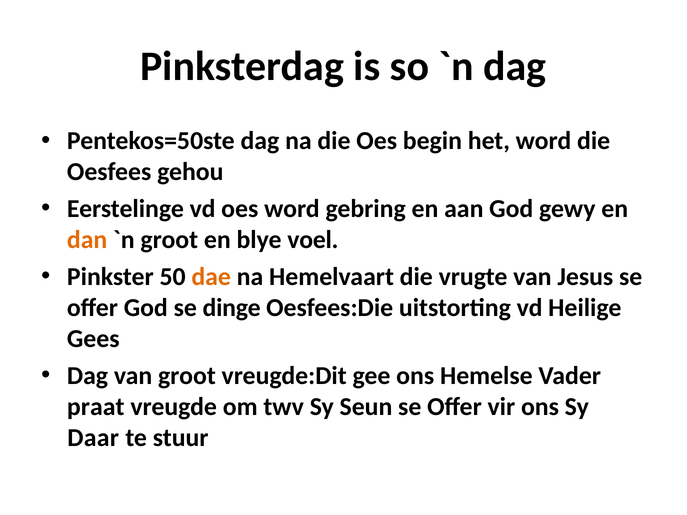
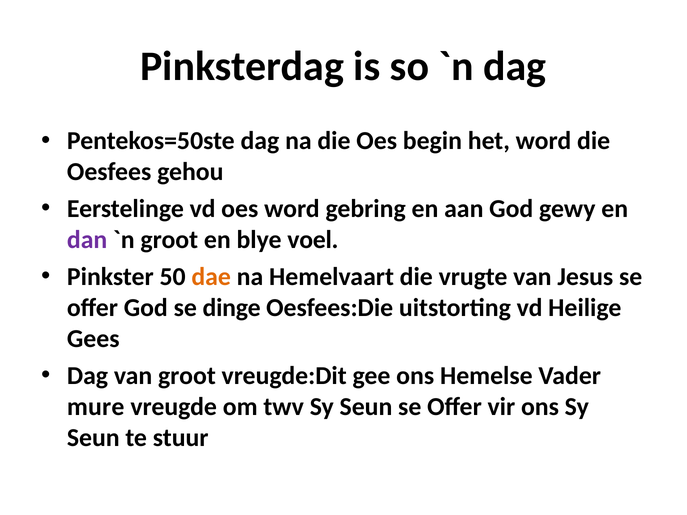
dan colour: orange -> purple
praat: praat -> mure
Daar at (93, 438): Daar -> Seun
